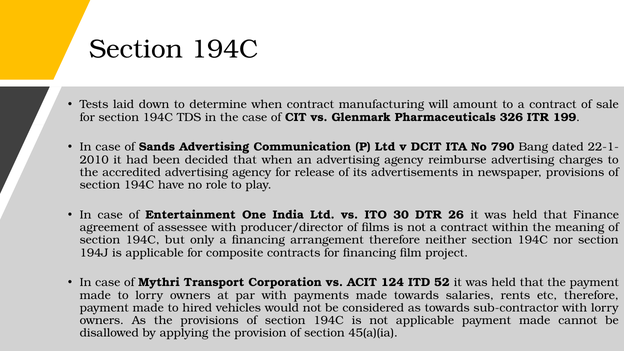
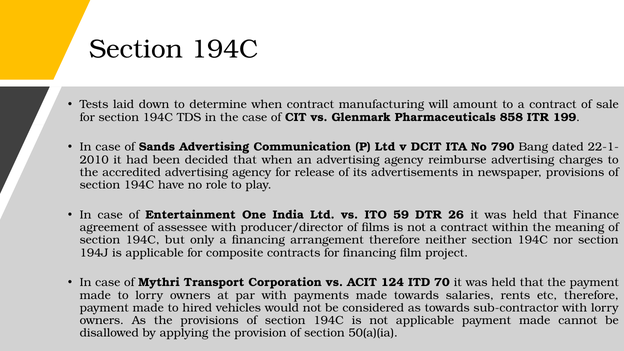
326: 326 -> 858
30: 30 -> 59
52: 52 -> 70
45(a)(ia: 45(a)(ia -> 50(a)(ia
